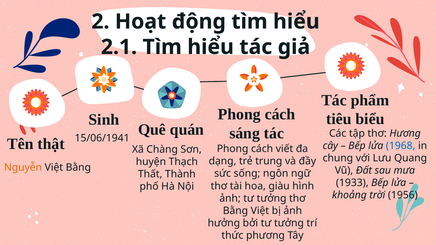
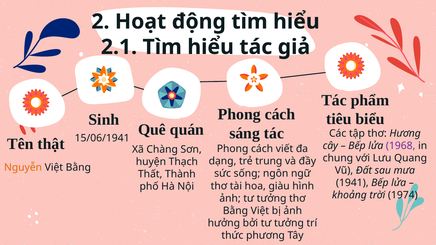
1968 colour: blue -> purple
1933: 1933 -> 1941
1956: 1956 -> 1974
